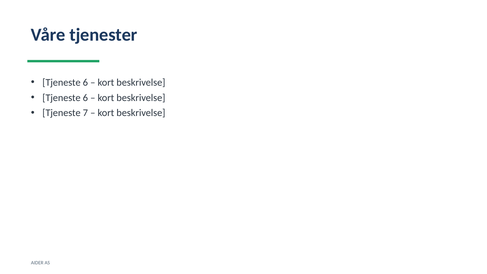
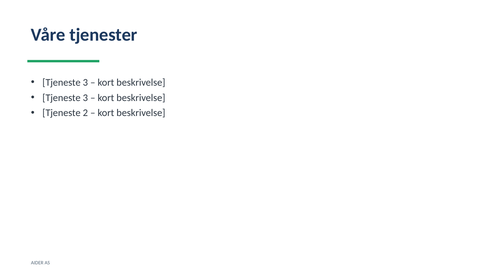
6 at (85, 82): 6 -> 3
6 at (85, 98): 6 -> 3
7: 7 -> 2
